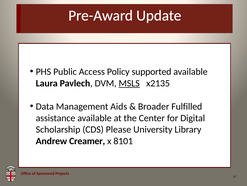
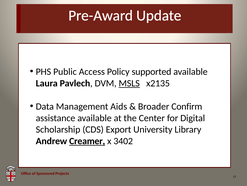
Fulfilled: Fulfilled -> Confirm
Please: Please -> Export
Creamer underline: none -> present
8101: 8101 -> 3402
